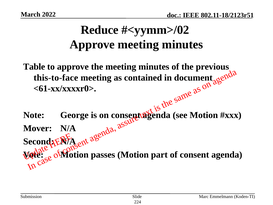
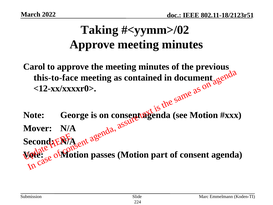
Reduce: Reduce -> Taking
Table: Table -> Carol
<61-xx/xxxxr0>: <61-xx/xxxxr0> -> <12-xx/xxxxr0>
